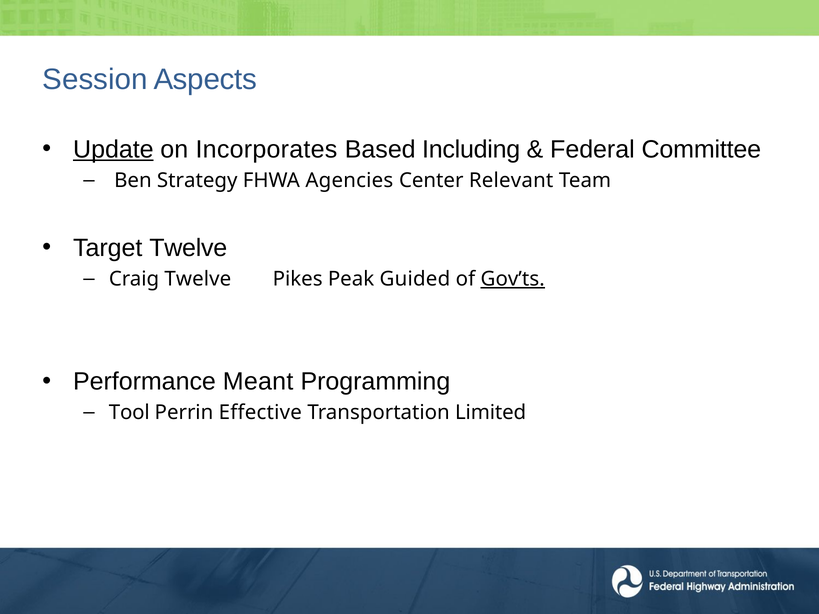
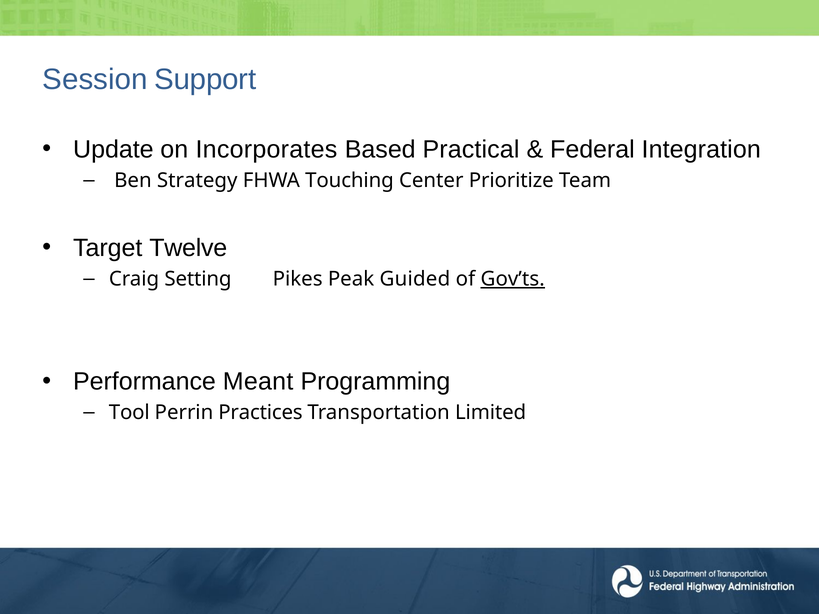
Aspects: Aspects -> Support
Update underline: present -> none
Including: Including -> Practical
Committee: Committee -> Integration
Agencies: Agencies -> Touching
Relevant: Relevant -> Prioritize
Craig Twelve: Twelve -> Setting
Effective: Effective -> Practices
